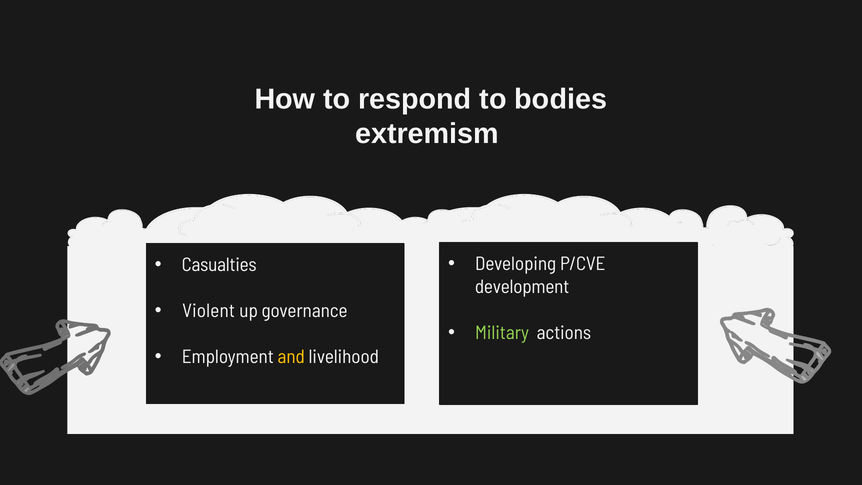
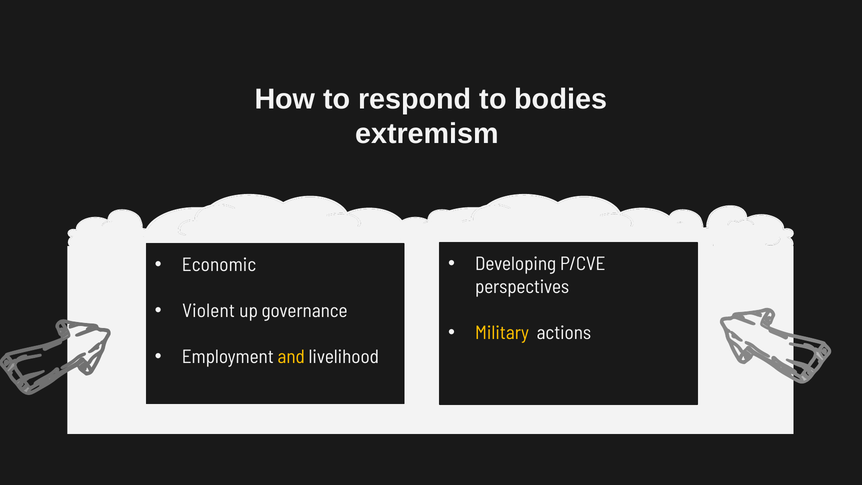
Casualties: Casualties -> Economic
development: development -> perspectives
Military colour: light green -> yellow
